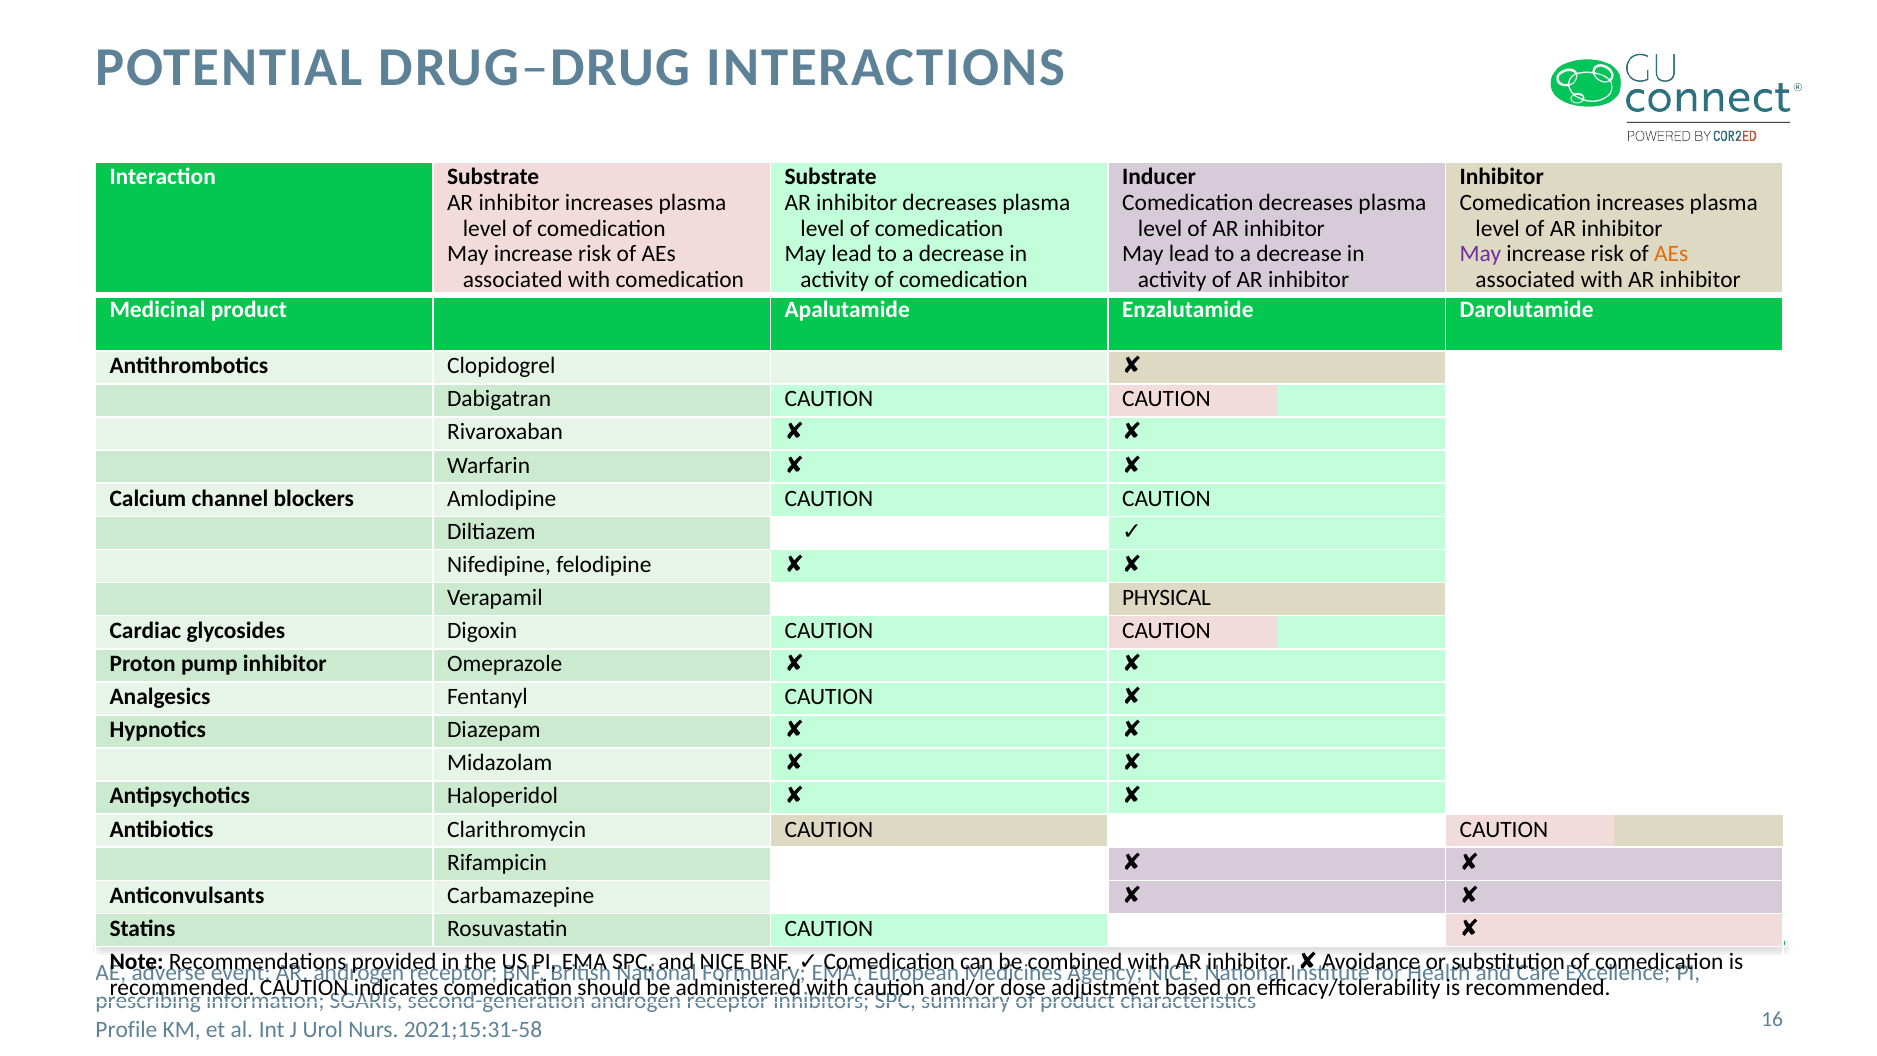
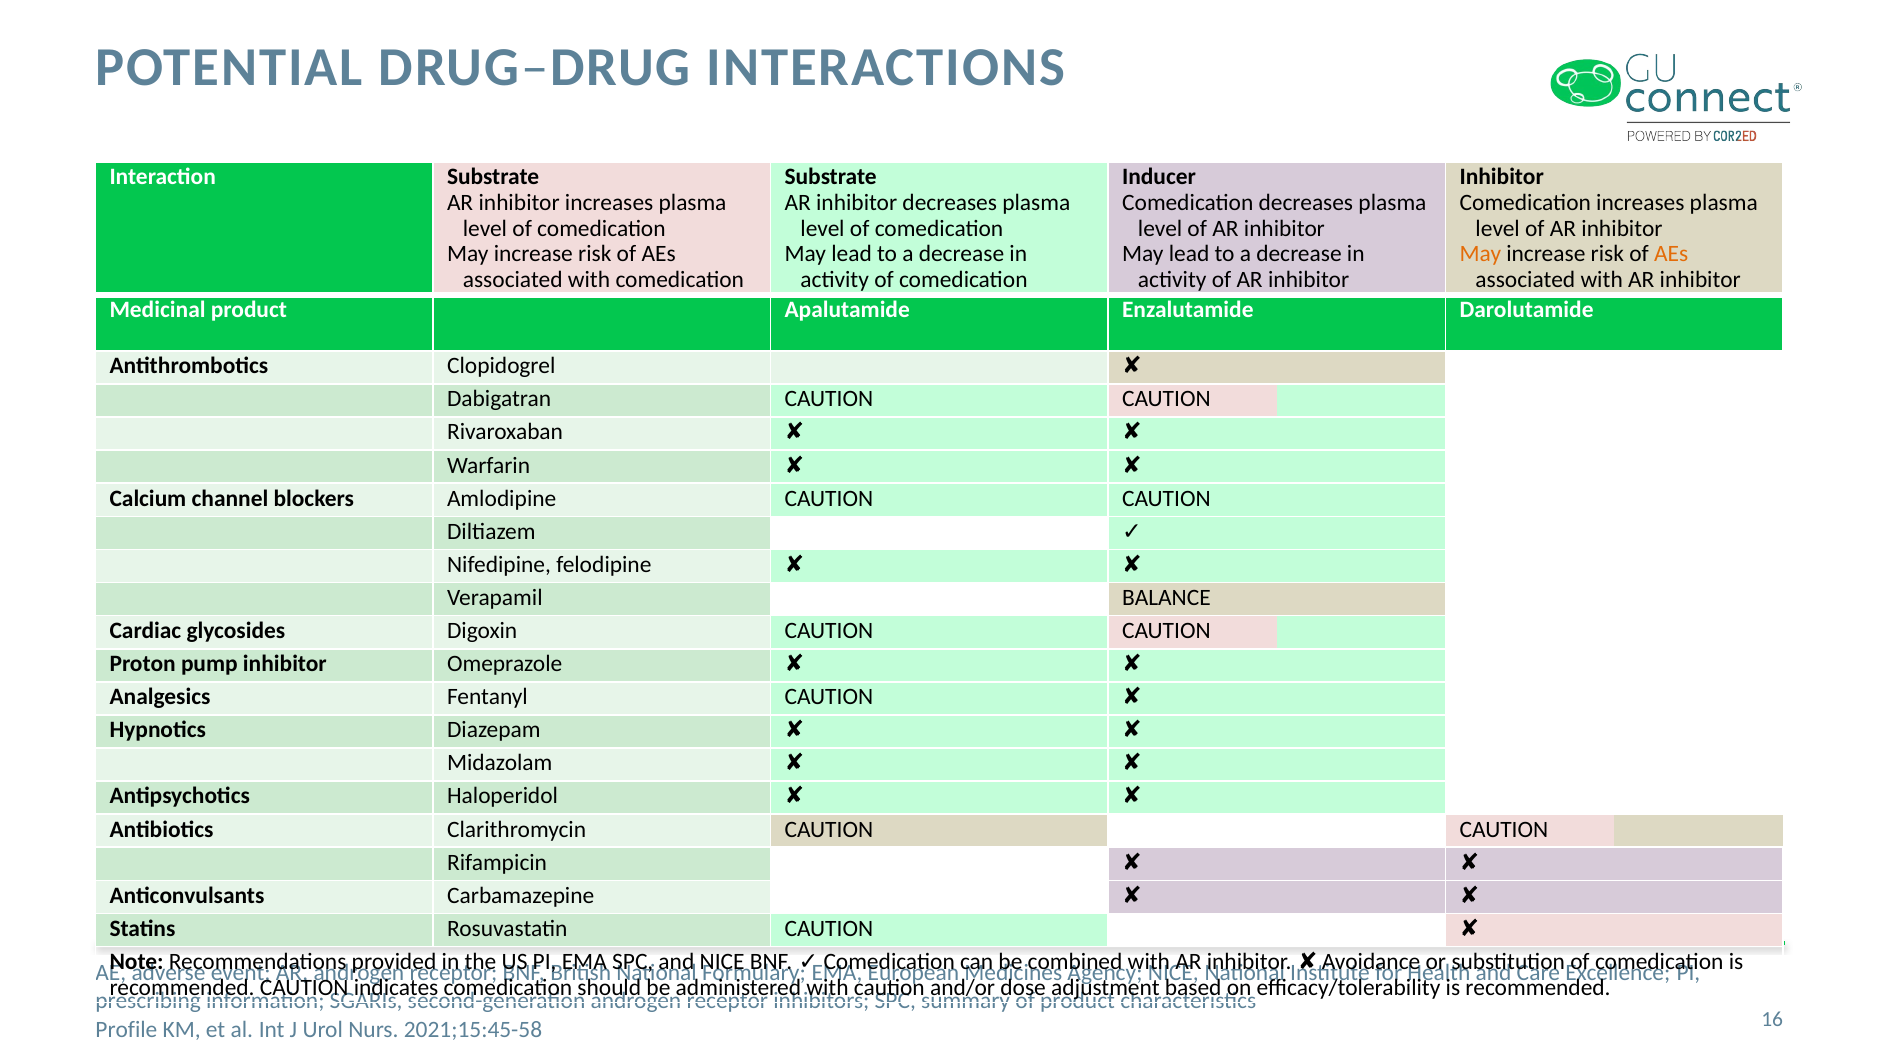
May at (1480, 254) colour: purple -> orange
PHYSICAL: PHYSICAL -> BALANCE
2021;15:31-58: 2021;15:31-58 -> 2021;15:45-58
